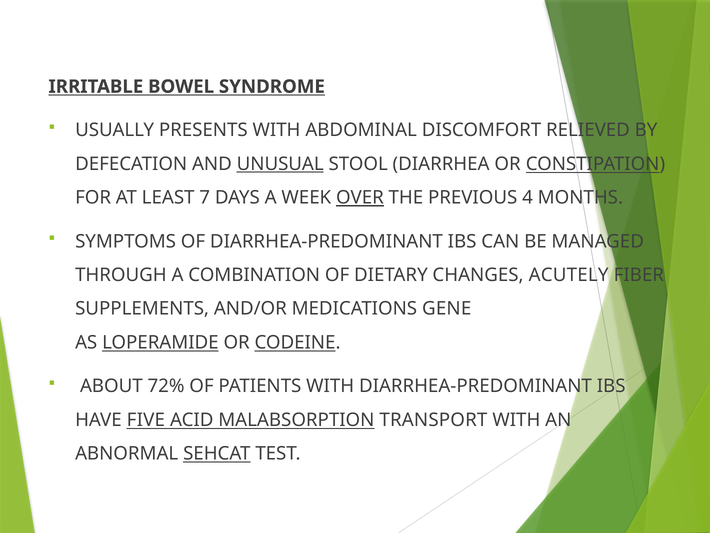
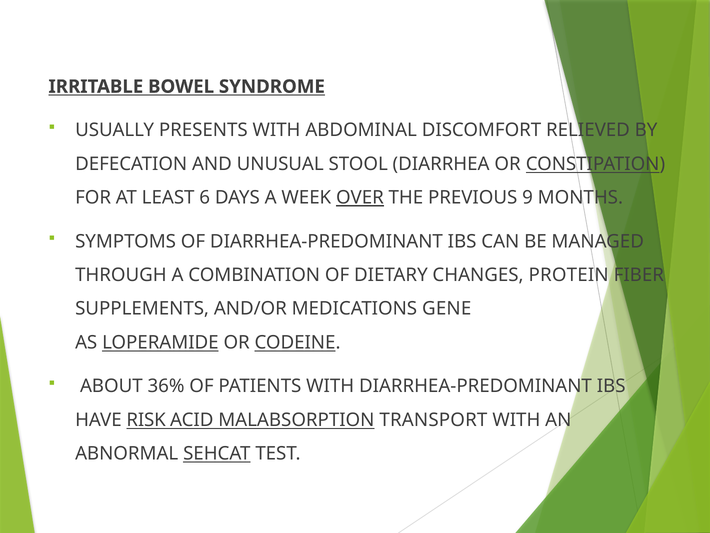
UNUSUAL underline: present -> none
7: 7 -> 6
4: 4 -> 9
ACUTELY: ACUTELY -> PROTEIN
72%: 72% -> 36%
FIVE: FIVE -> RISK
